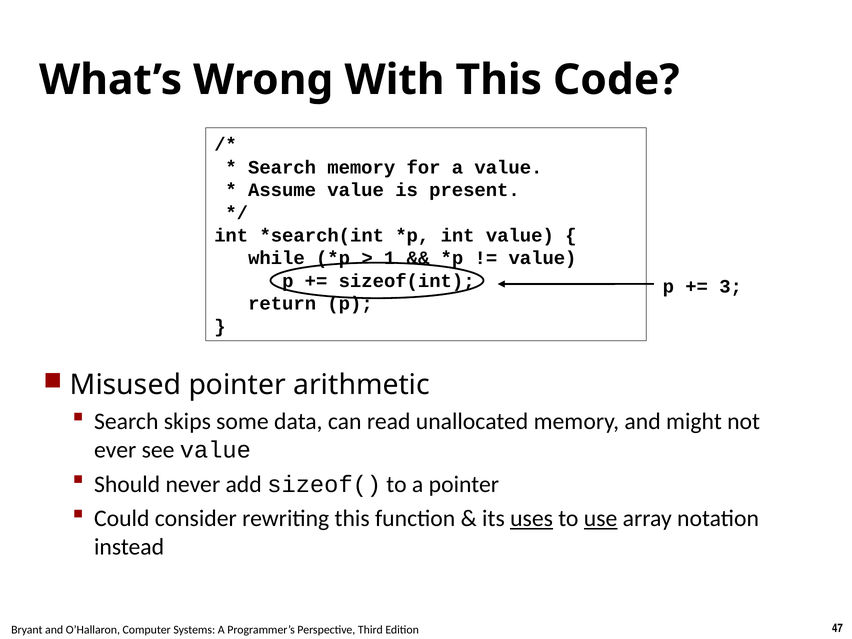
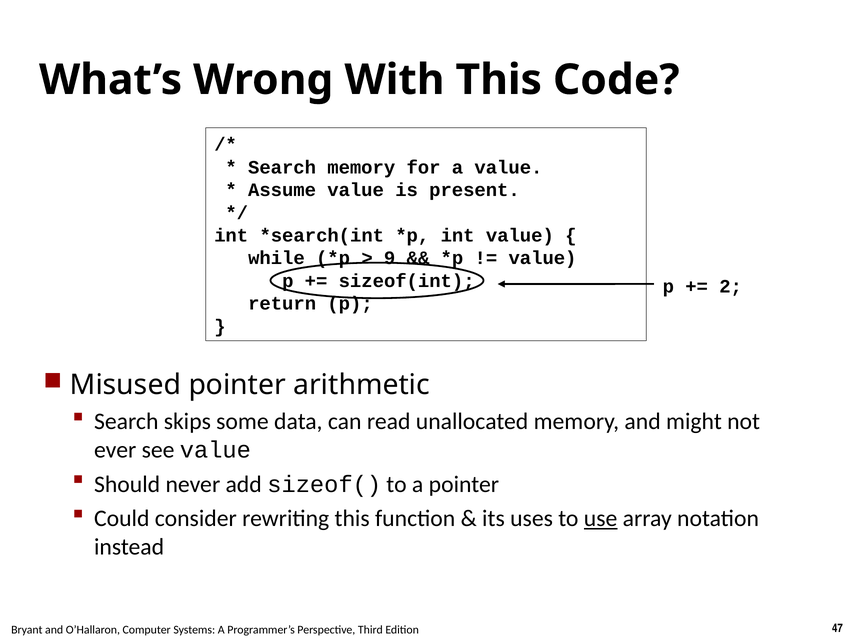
1: 1 -> 9
3: 3 -> 2
uses underline: present -> none
